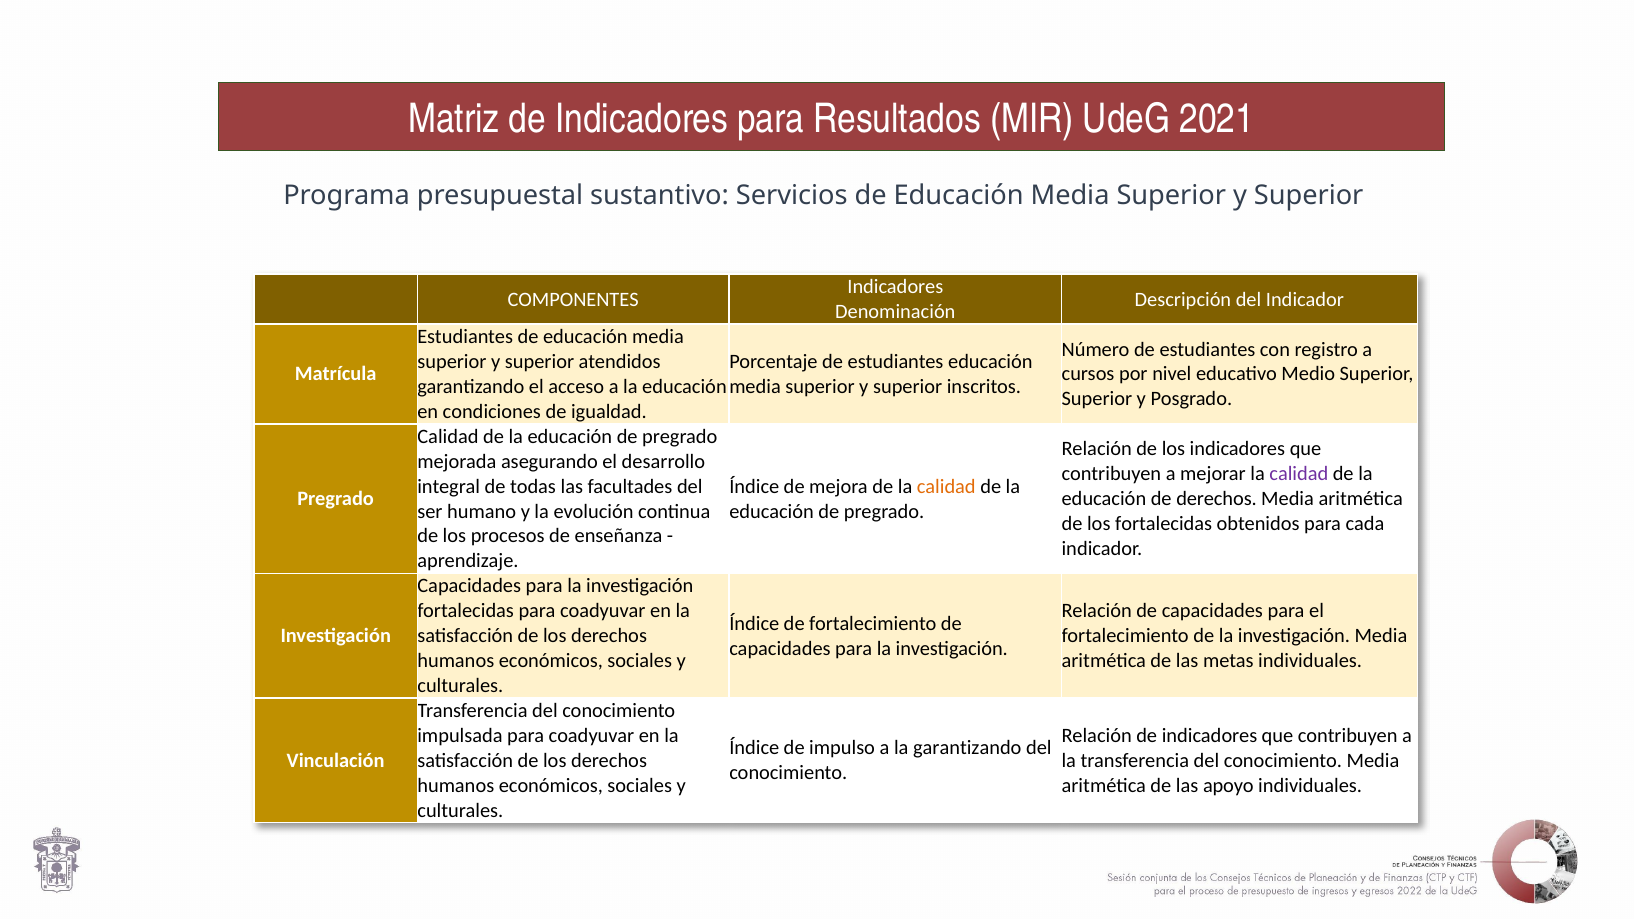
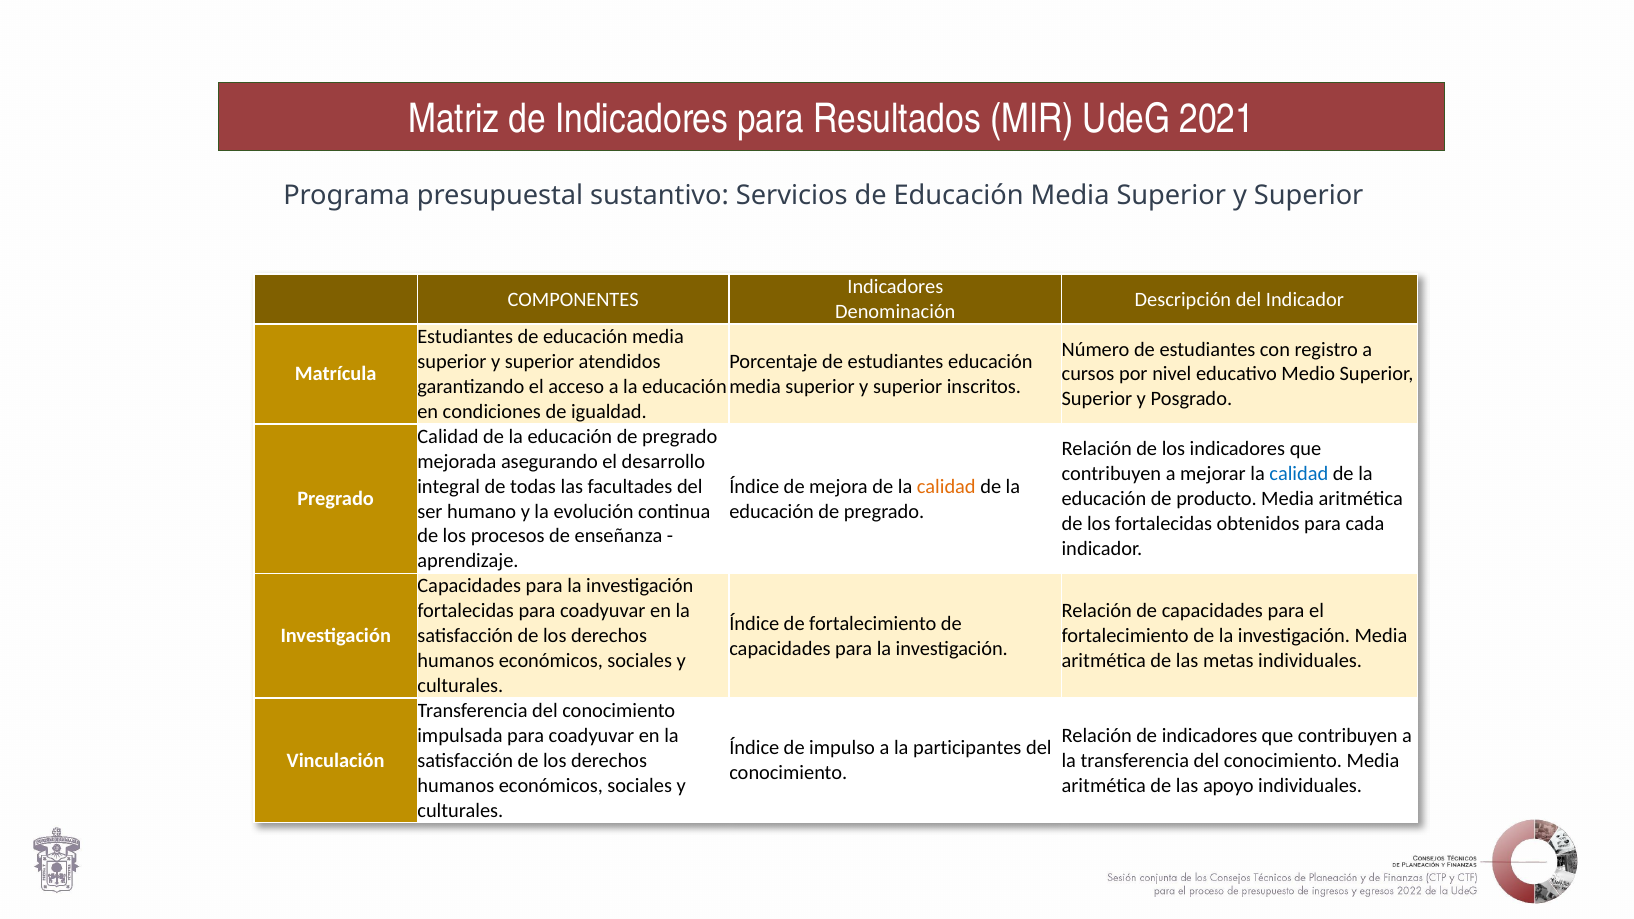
calidad at (1299, 474) colour: purple -> blue
de derechos: derechos -> producto
la garantizando: garantizando -> participantes
